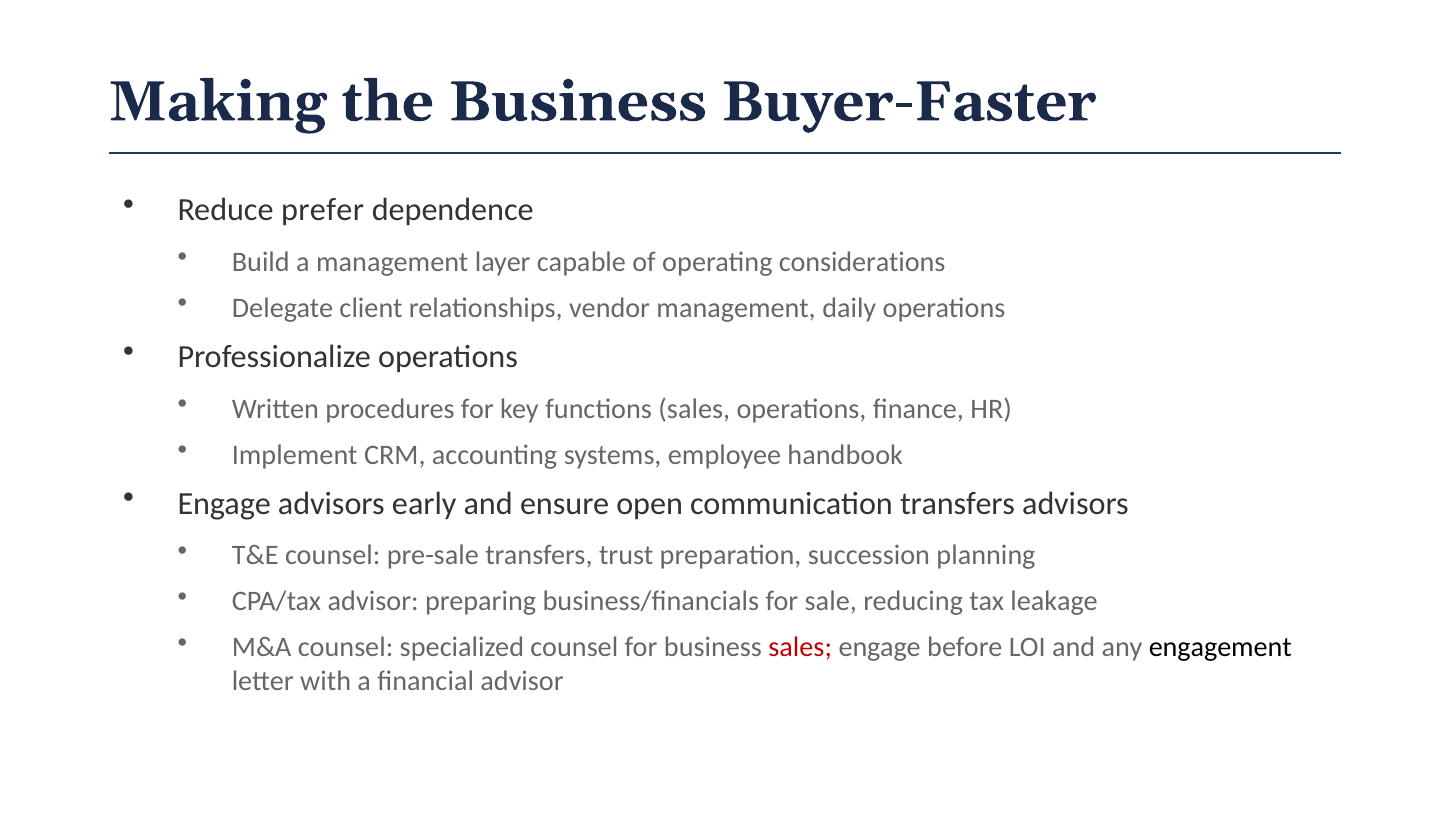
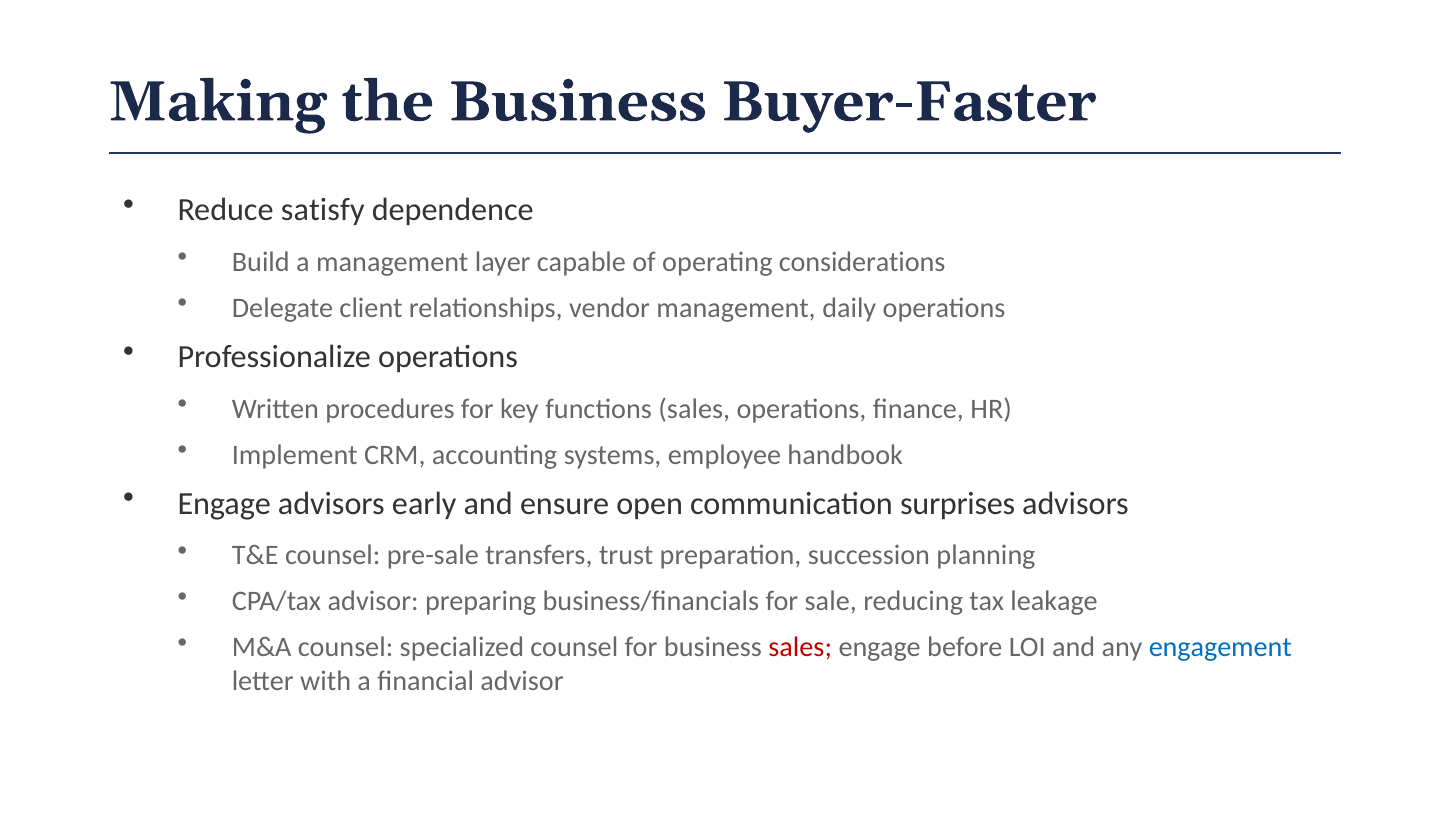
prefer: prefer -> satisfy
communication transfers: transfers -> surprises
engagement colour: black -> blue
